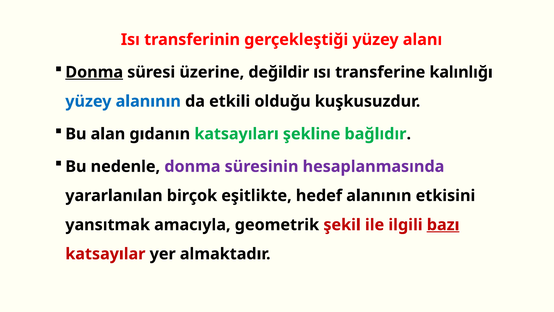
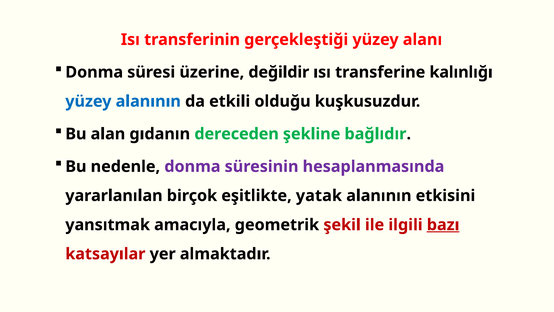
Donma at (94, 72) underline: present -> none
katsayıları: katsayıları -> dereceden
hedef: hedef -> yatak
